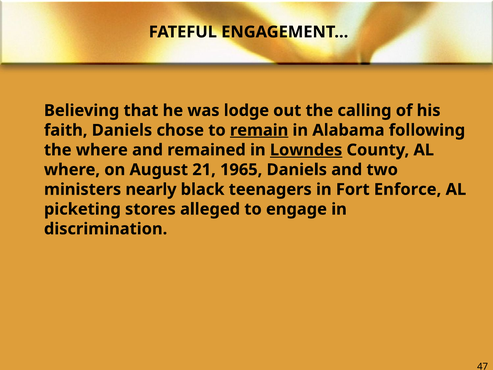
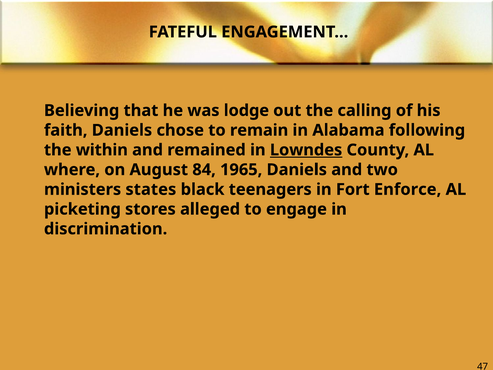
remain underline: present -> none
the where: where -> within
21: 21 -> 84
nearly: nearly -> states
